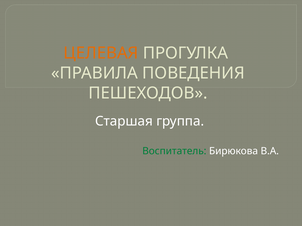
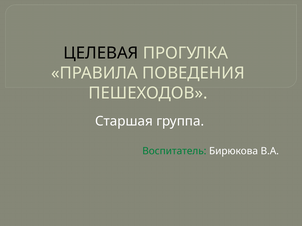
ЦЕЛЕВАЯ colour: orange -> black
